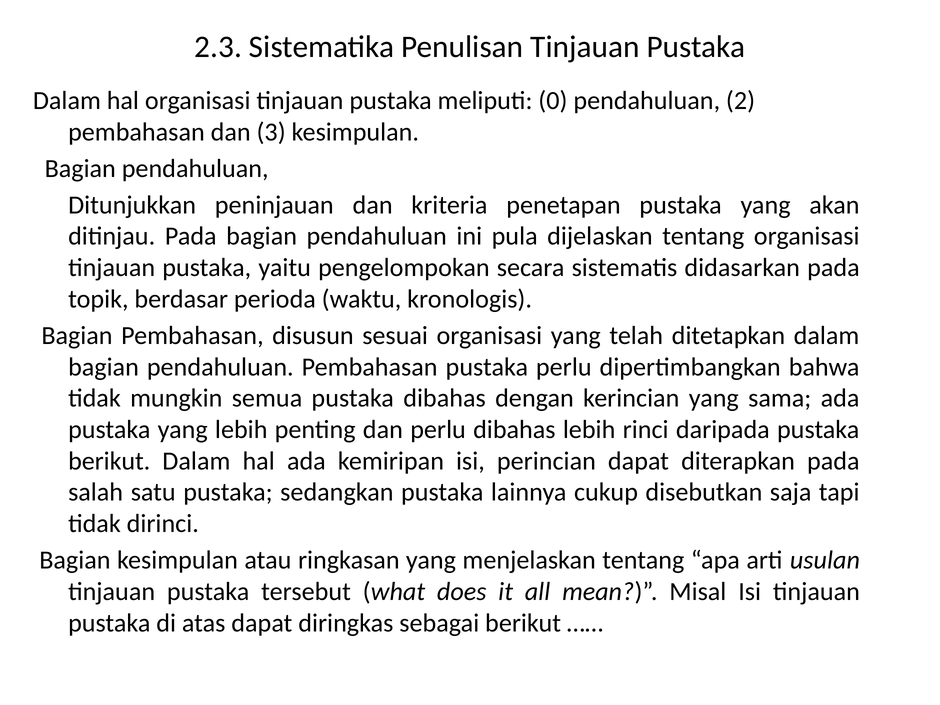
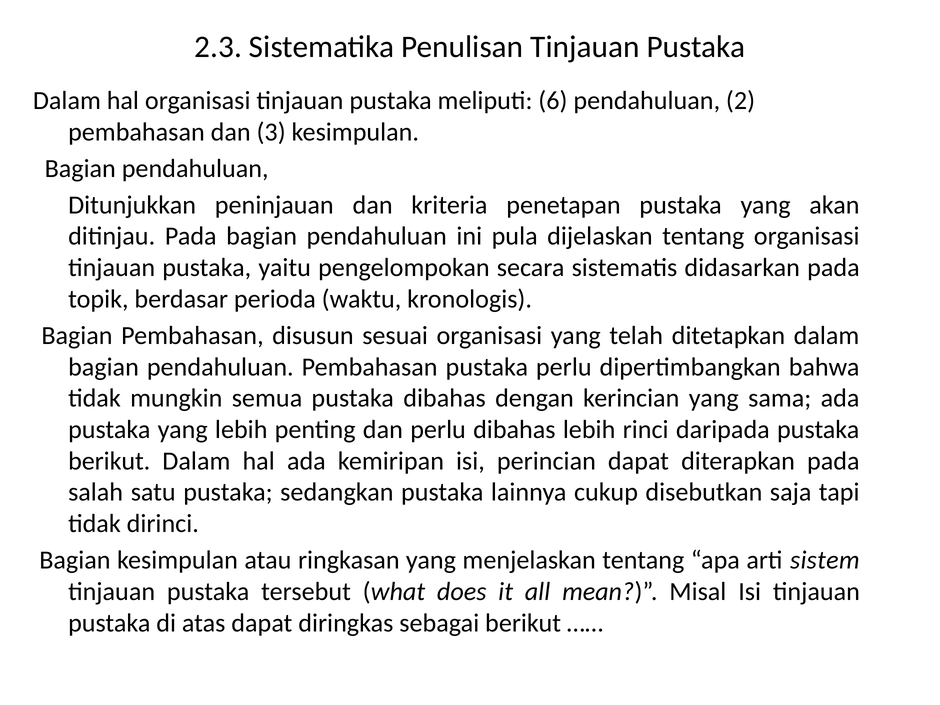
0: 0 -> 6
usulan: usulan -> sistem
